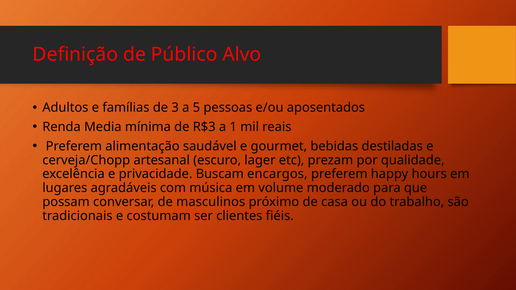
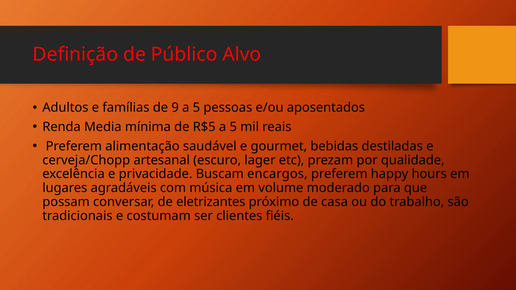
3: 3 -> 9
R$3: R$3 -> R$5
1 at (233, 127): 1 -> 5
masculinos: masculinos -> eletrizantes
